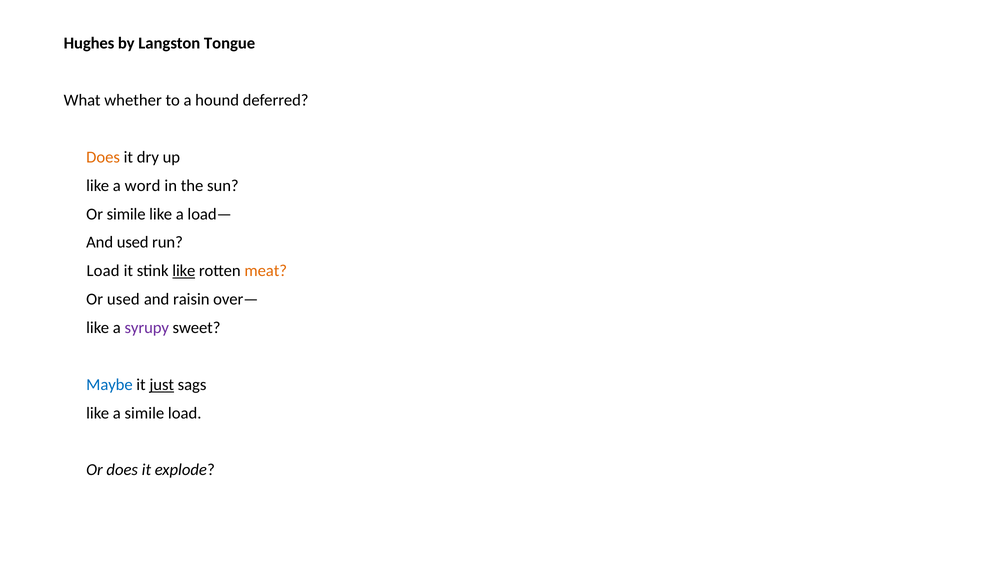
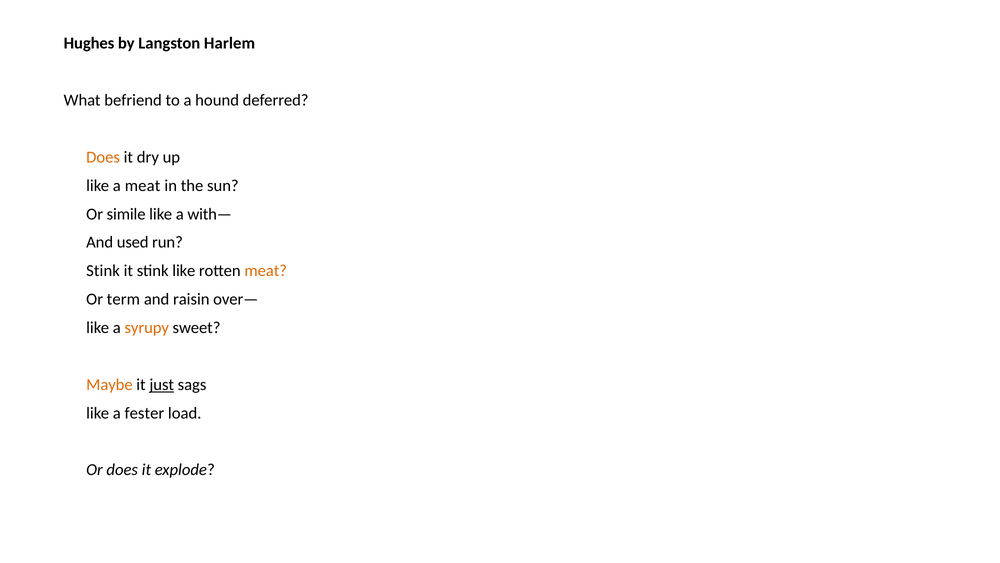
Tongue: Tongue -> Harlem
whether: whether -> befriend
a word: word -> meat
load—: load— -> with—
Load at (103, 271): Load -> Stink
like at (184, 271) underline: present -> none
Or used: used -> term
syrupy colour: purple -> orange
Maybe colour: blue -> orange
a simile: simile -> fester
